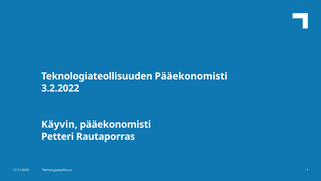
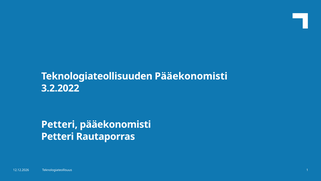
Käyvin at (59, 124): Käyvin -> Petteri
